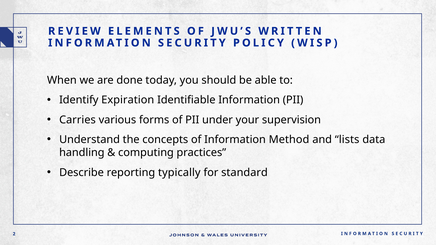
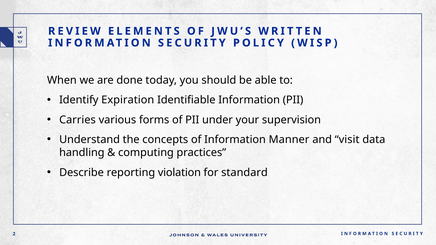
Method: Method -> Manner
lists: lists -> visit
typically: typically -> violation
